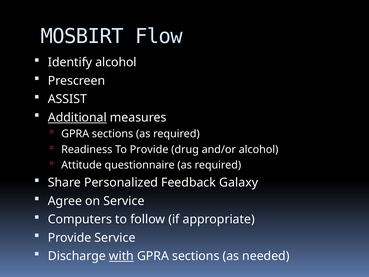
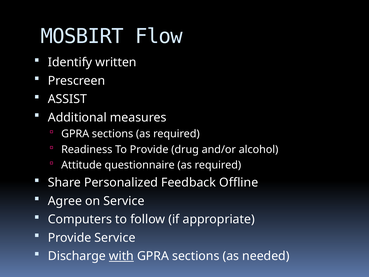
Identify alcohol: alcohol -> written
Additional underline: present -> none
Galaxy: Galaxy -> Offline
